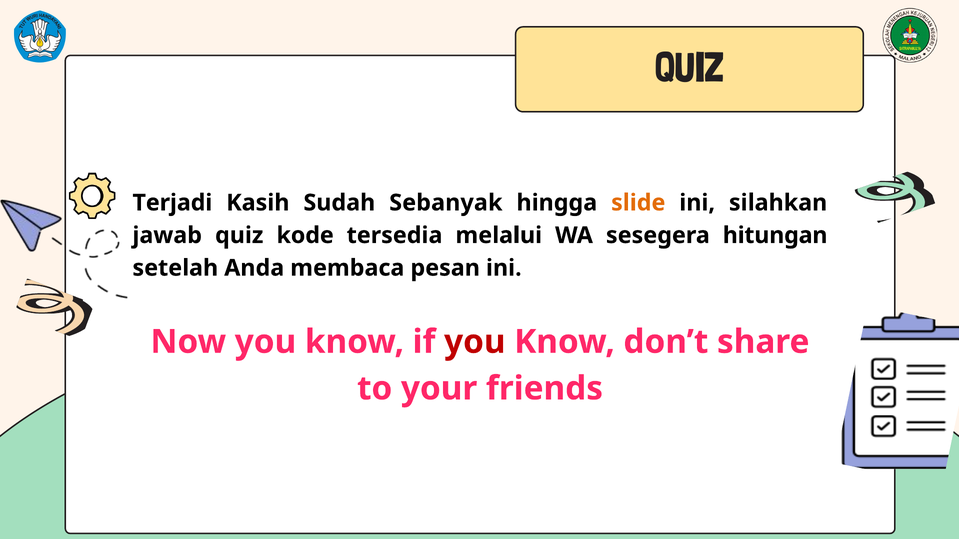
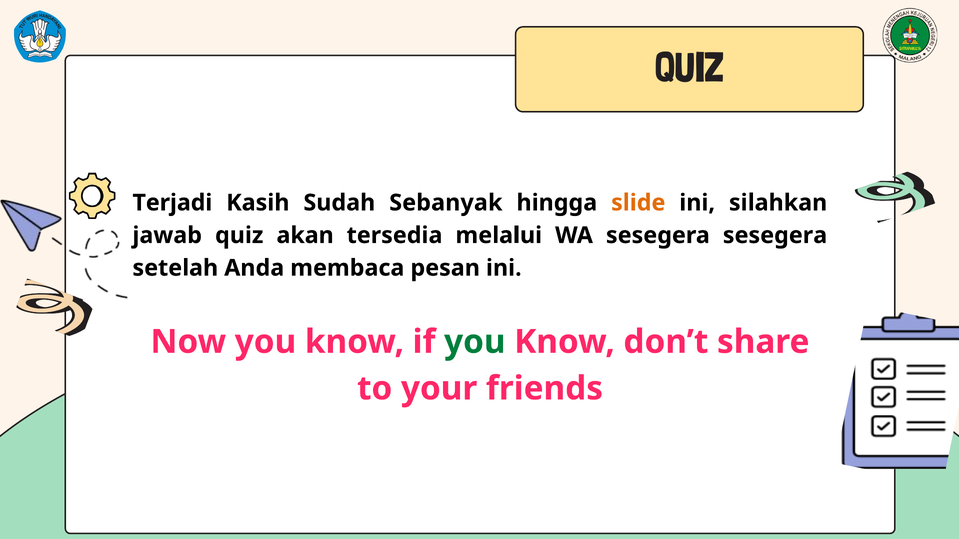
kode: kode -> akan
sesegera hitungan: hitungan -> sesegera
you at (475, 342) colour: red -> green
